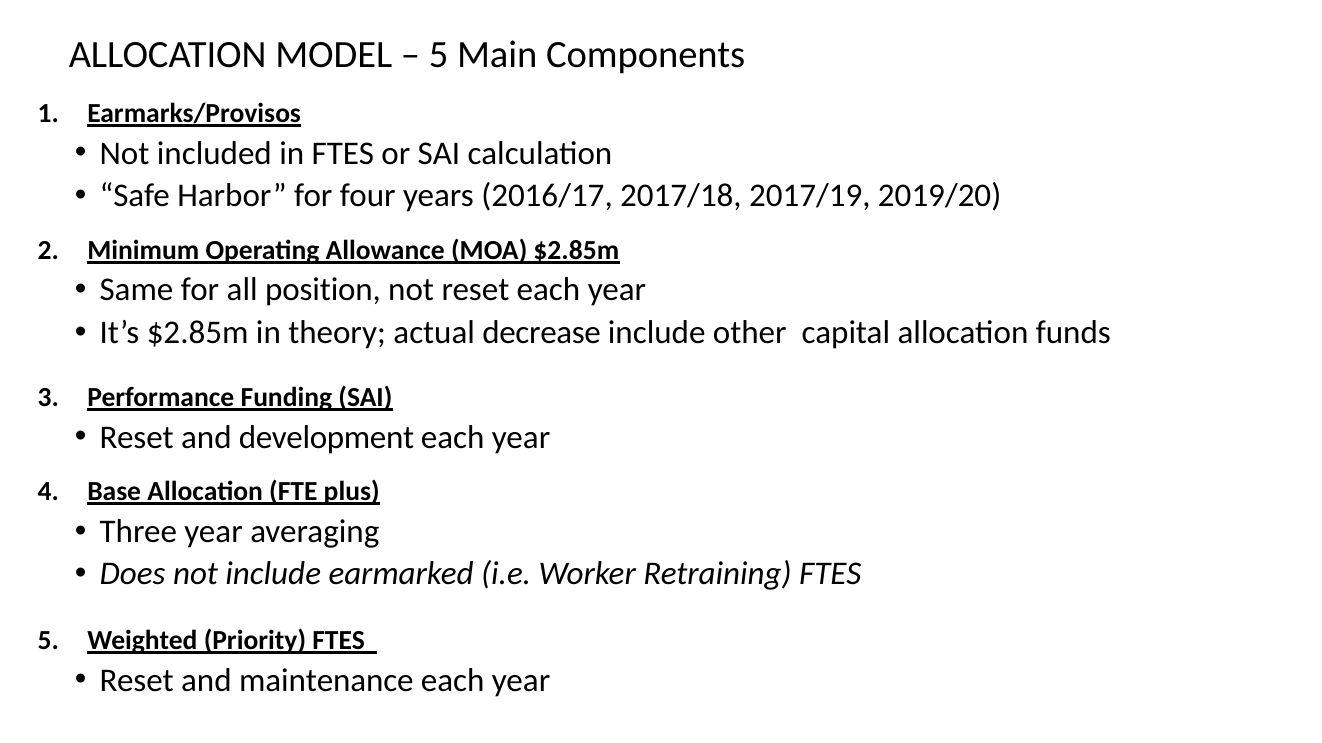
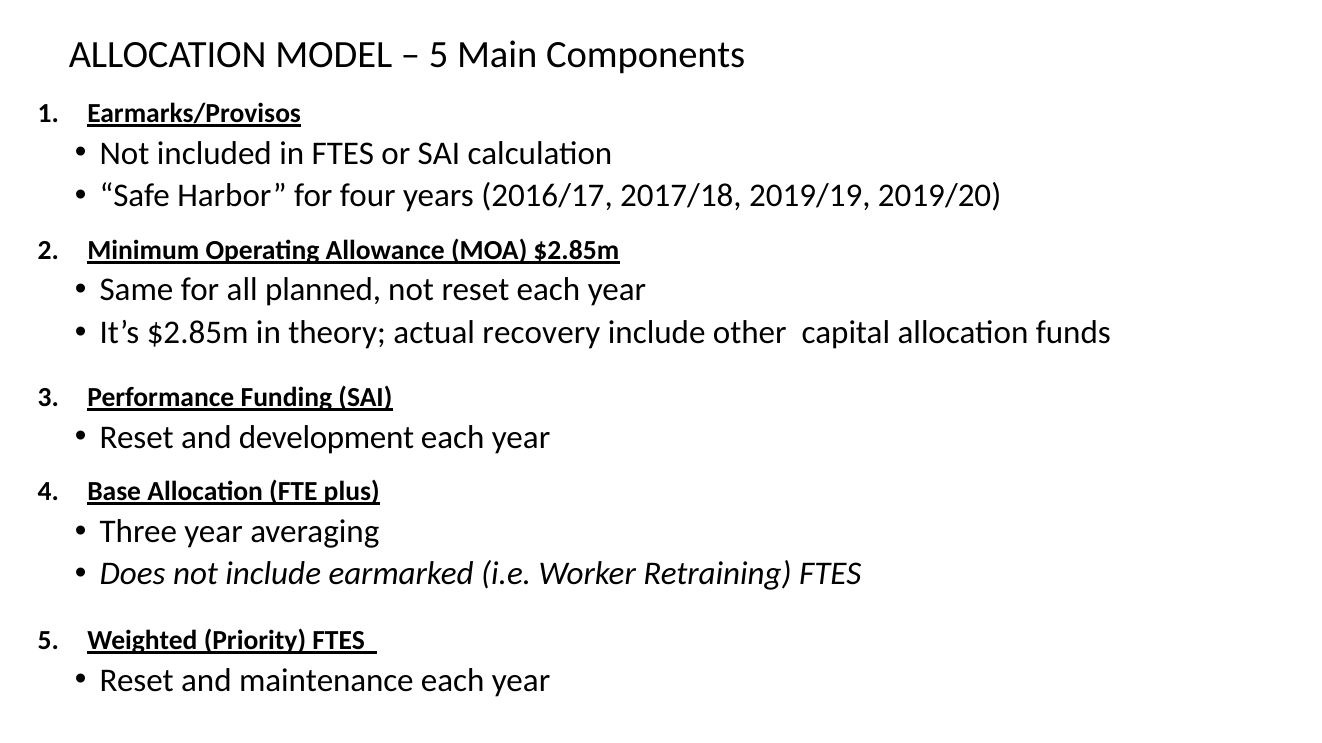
2017/19: 2017/19 -> 2019/19
position: position -> planned
decrease: decrease -> recovery
